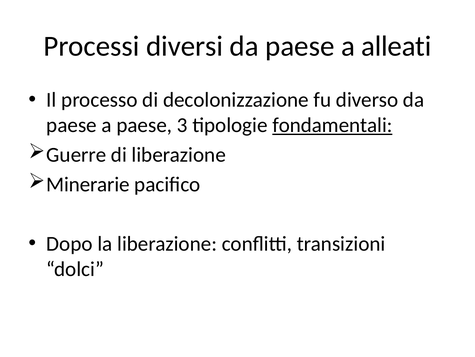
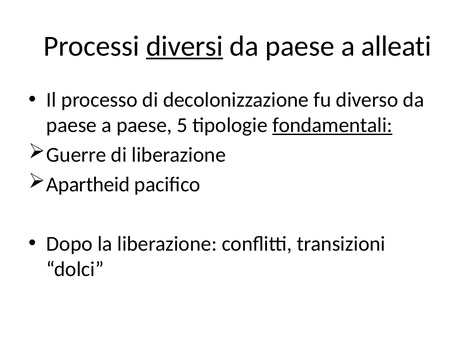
diversi underline: none -> present
3: 3 -> 5
Minerarie: Minerarie -> Apartheid
